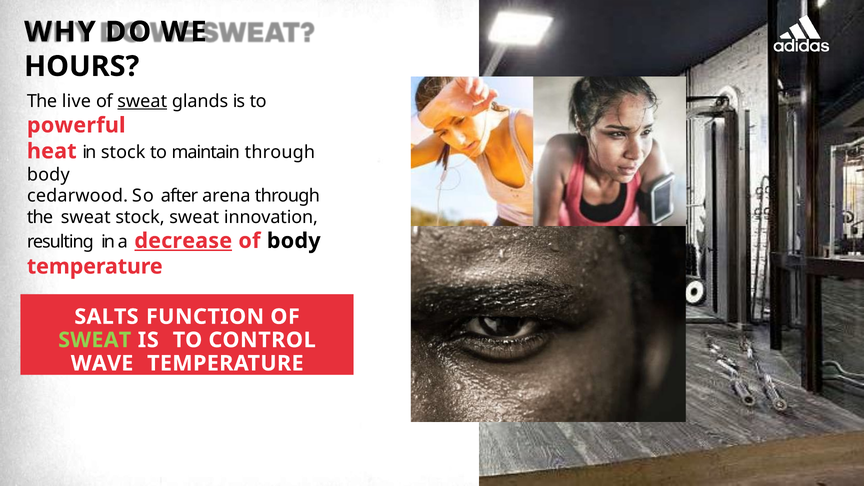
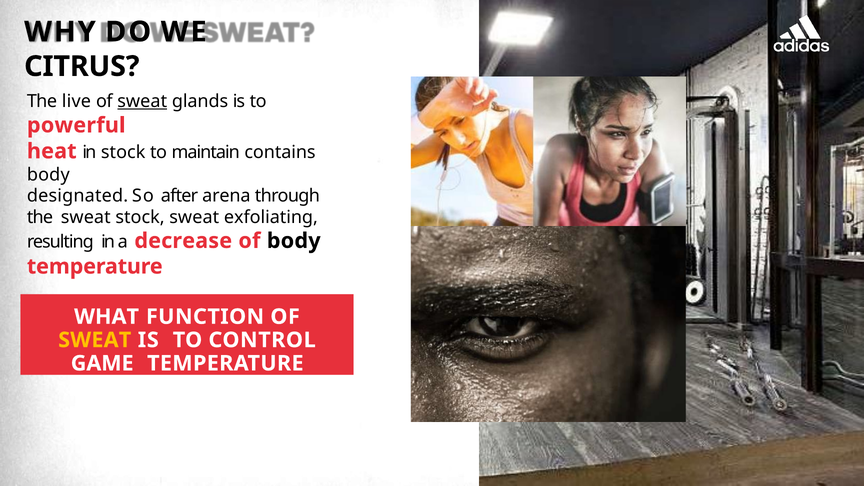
HOURS: HOURS -> CITRUS
maintain through: through -> contains
cedarwood: cedarwood -> designated
innovation: innovation -> exfoliating
decrease underline: present -> none
SALTS: SALTS -> WHAT
SWEAT at (95, 340) colour: light green -> yellow
WAVE: WAVE -> GAME
